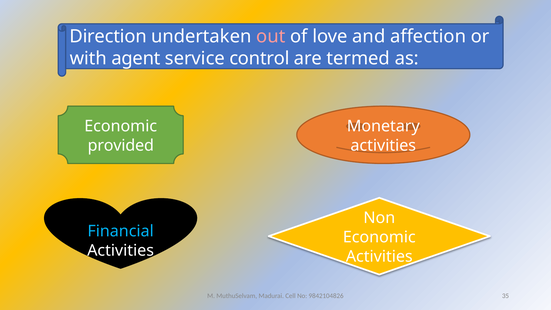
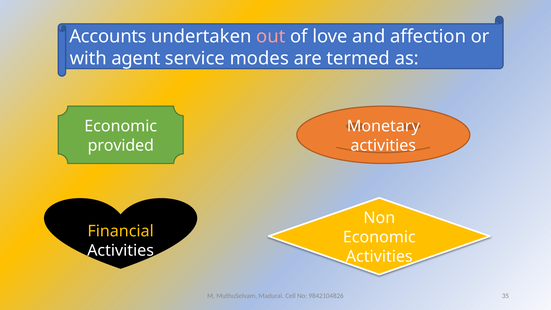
Direction: Direction -> Accounts
control: control -> modes
Financial colour: light blue -> yellow
